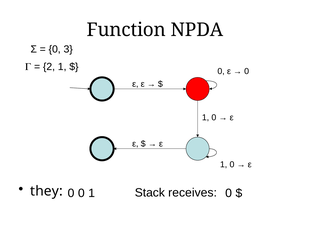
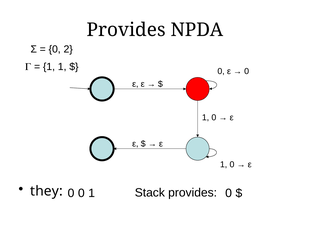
Function at (126, 30): Function -> Provides
3: 3 -> 2
2 at (49, 67): 2 -> 1
Stack receives: receives -> provides
